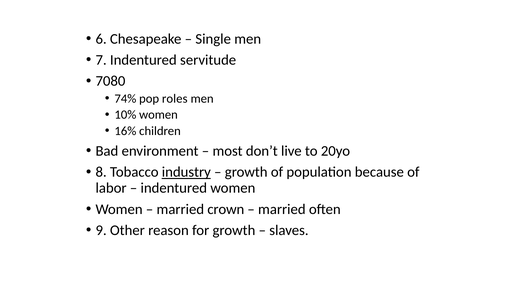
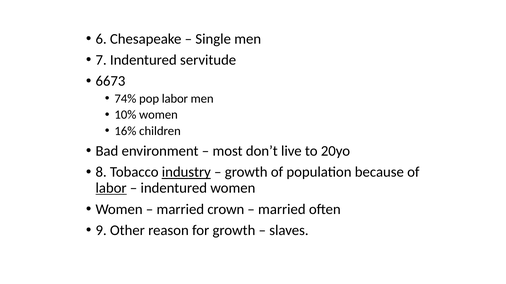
7080: 7080 -> 6673
pop roles: roles -> labor
labor at (111, 188) underline: none -> present
